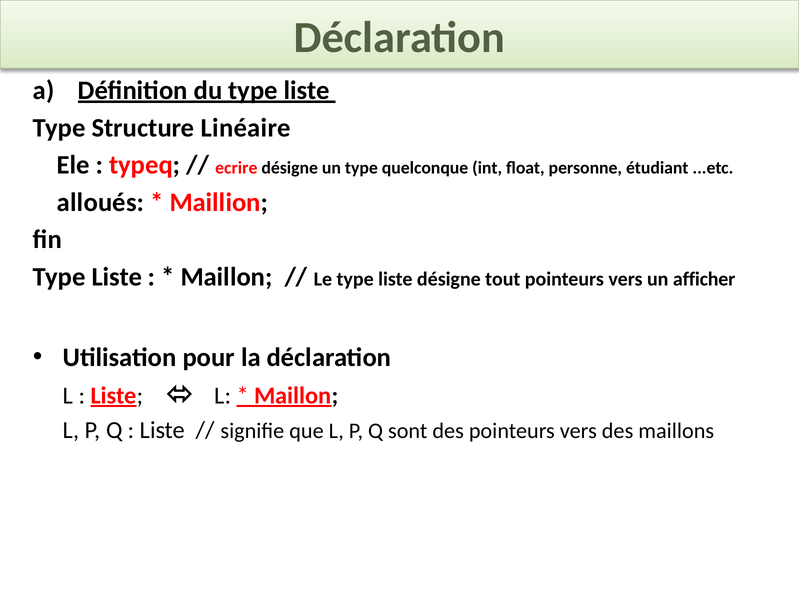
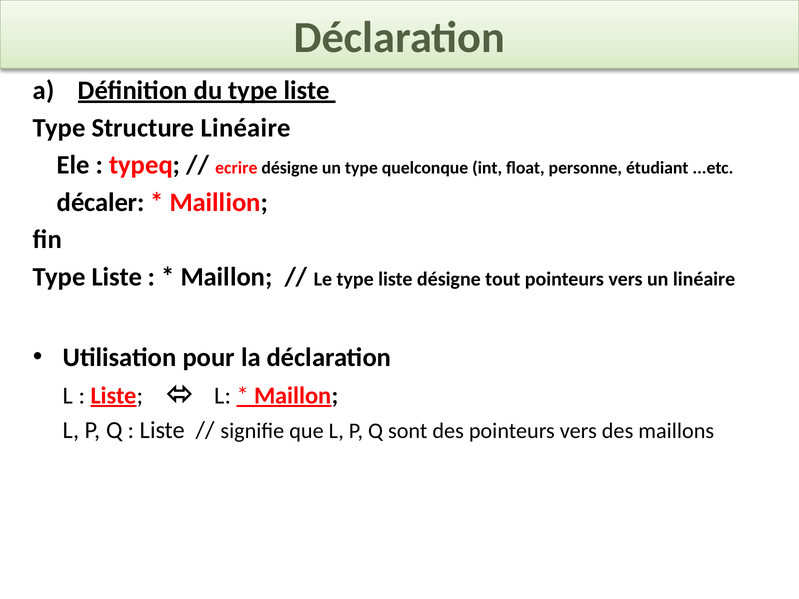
alloués: alloués -> décaler
un afficher: afficher -> linéaire
